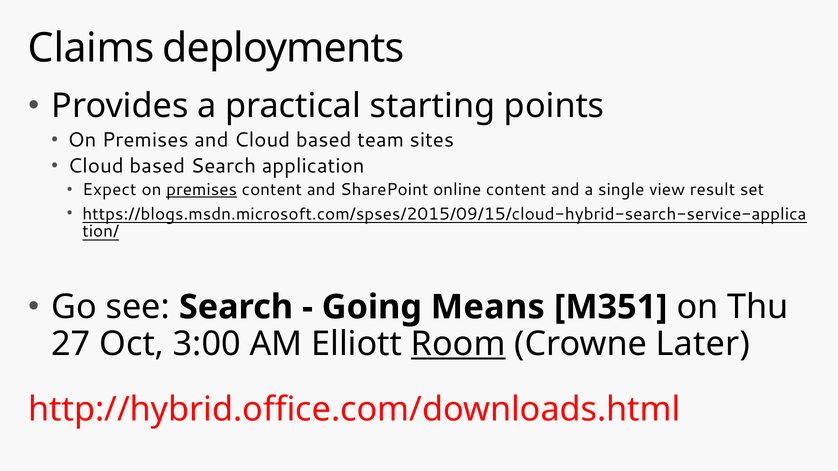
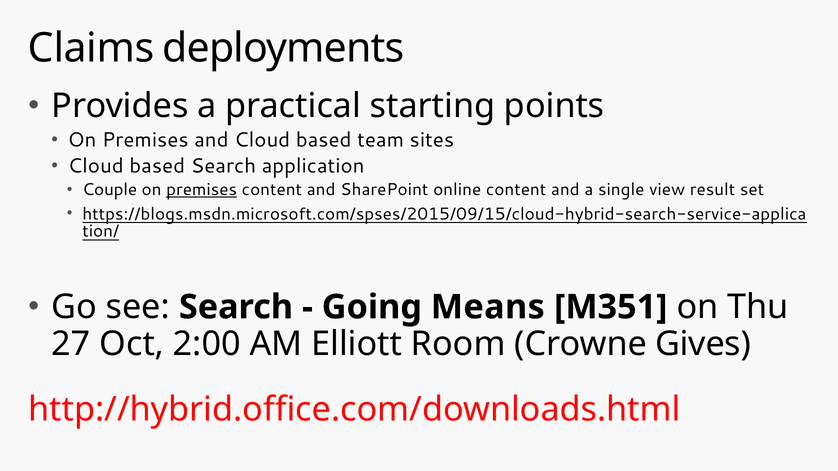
Expect: Expect -> Couple
3:00: 3:00 -> 2:00
Room underline: present -> none
Later: Later -> Gives
